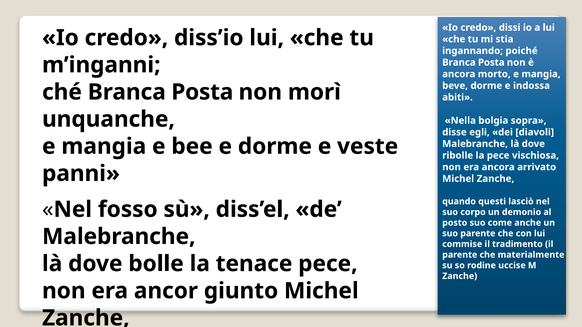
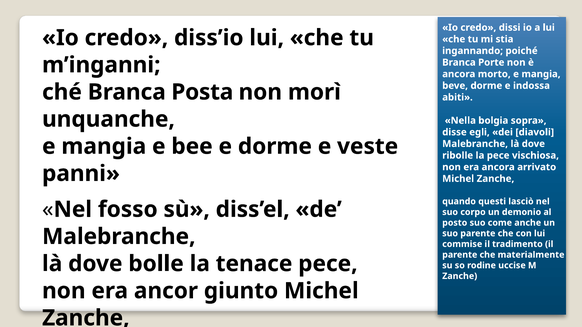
Posta at (491, 62): Posta -> Porte
